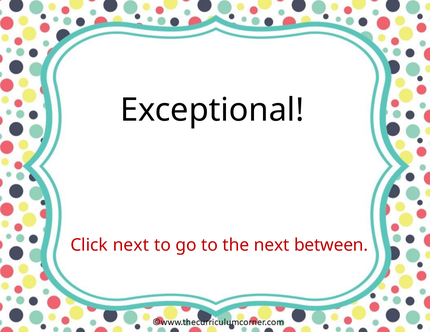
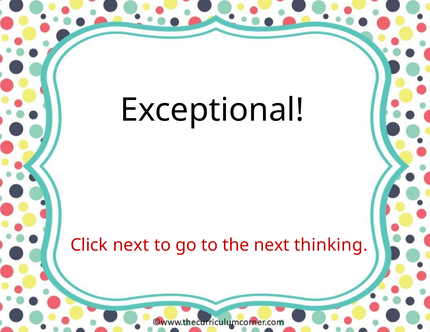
between: between -> thinking
